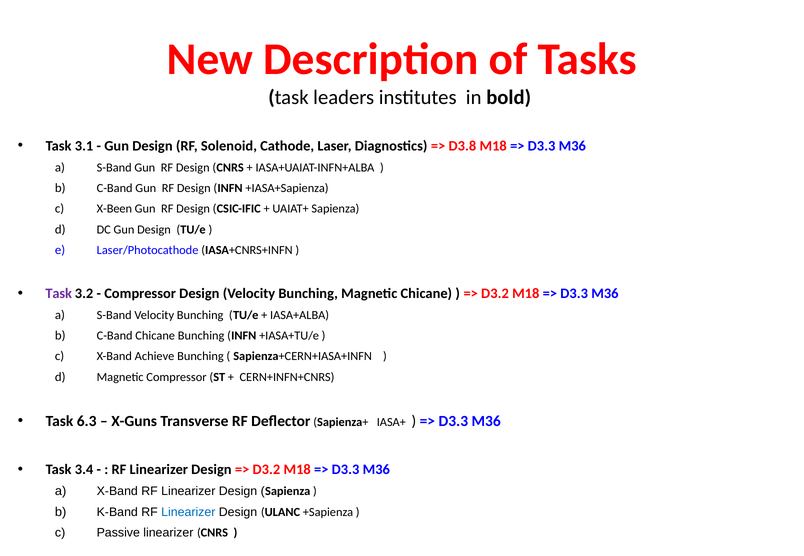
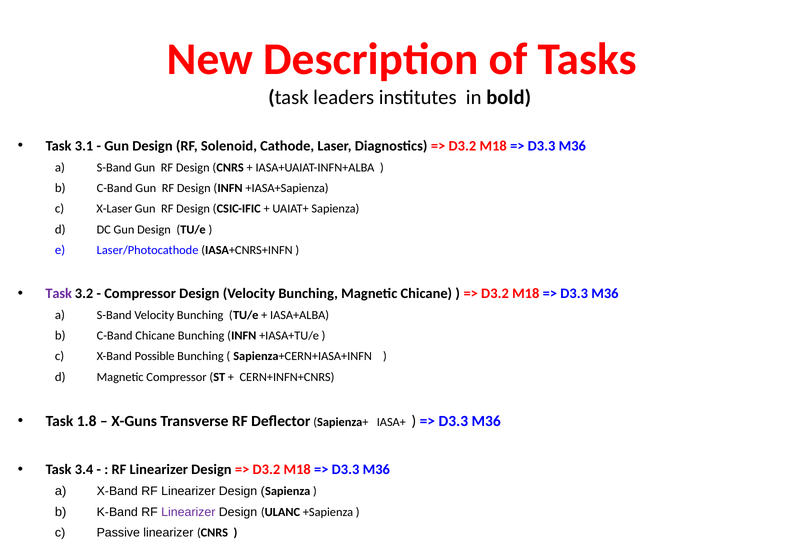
D3.8 at (462, 146): D3.8 -> D3.2
X-Been: X-Been -> X-Laser
Achieve: Achieve -> Possible
6.3: 6.3 -> 1.8
Linearizer at (188, 513) colour: blue -> purple
